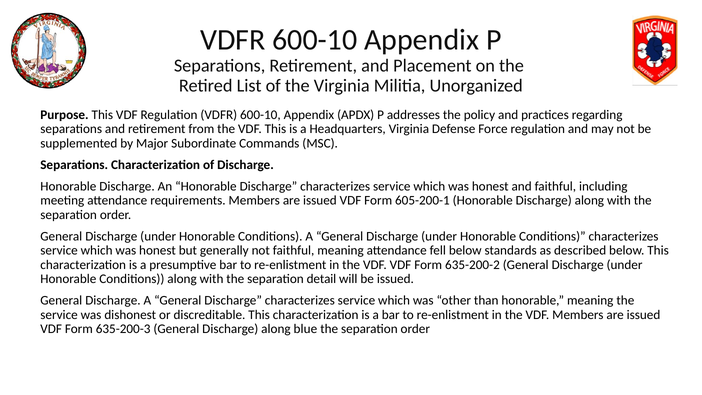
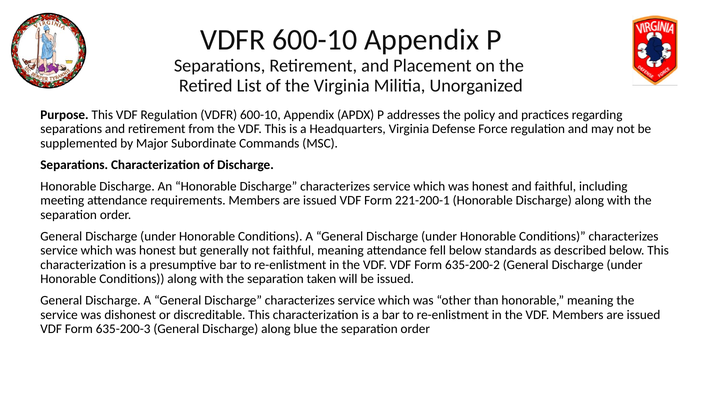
605-200-1: 605-200-1 -> 221-200-1
detail: detail -> taken
